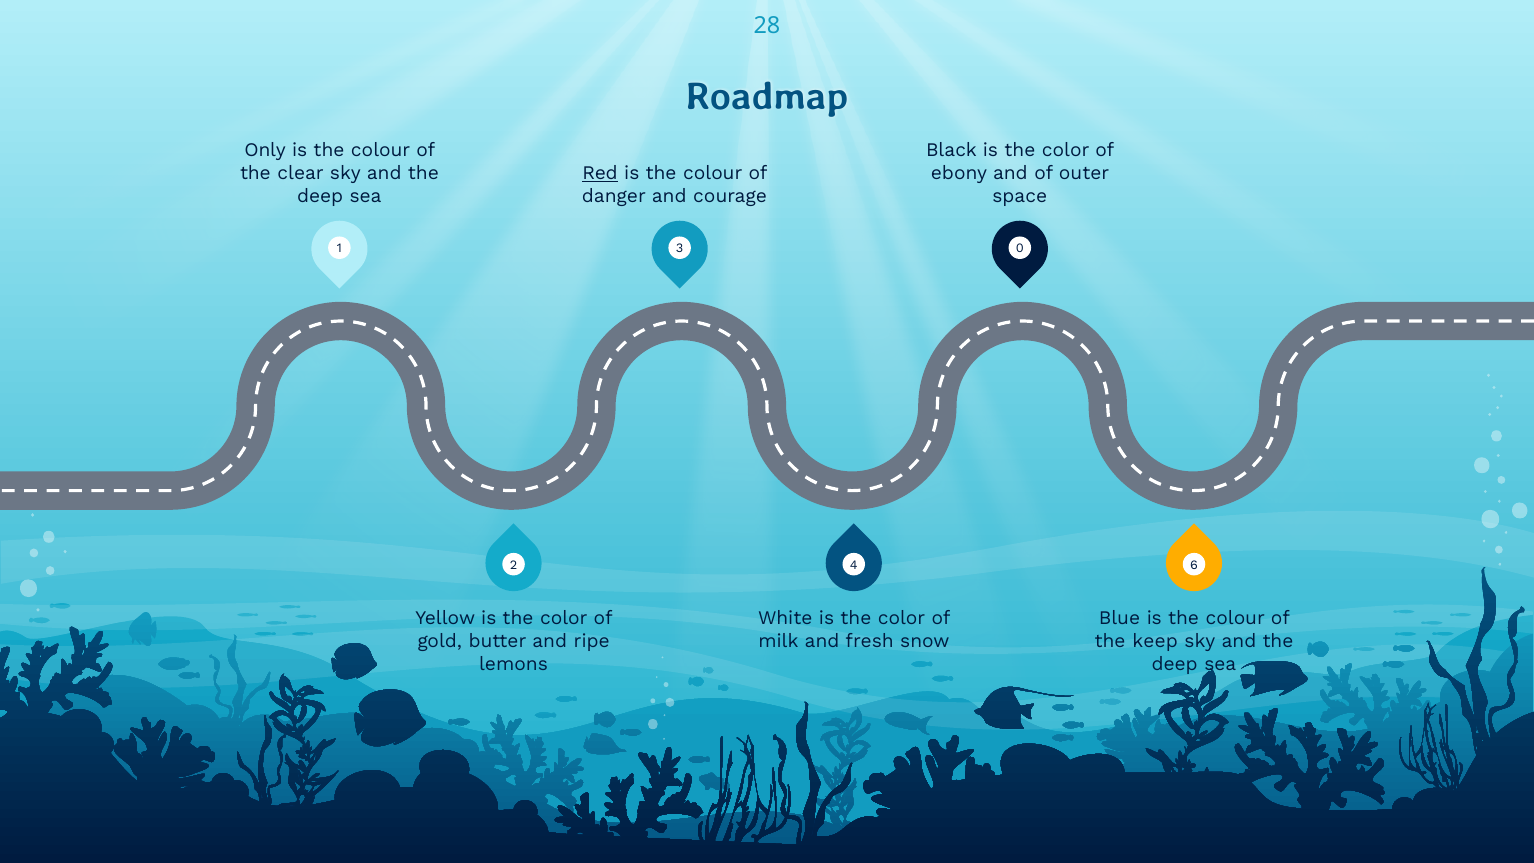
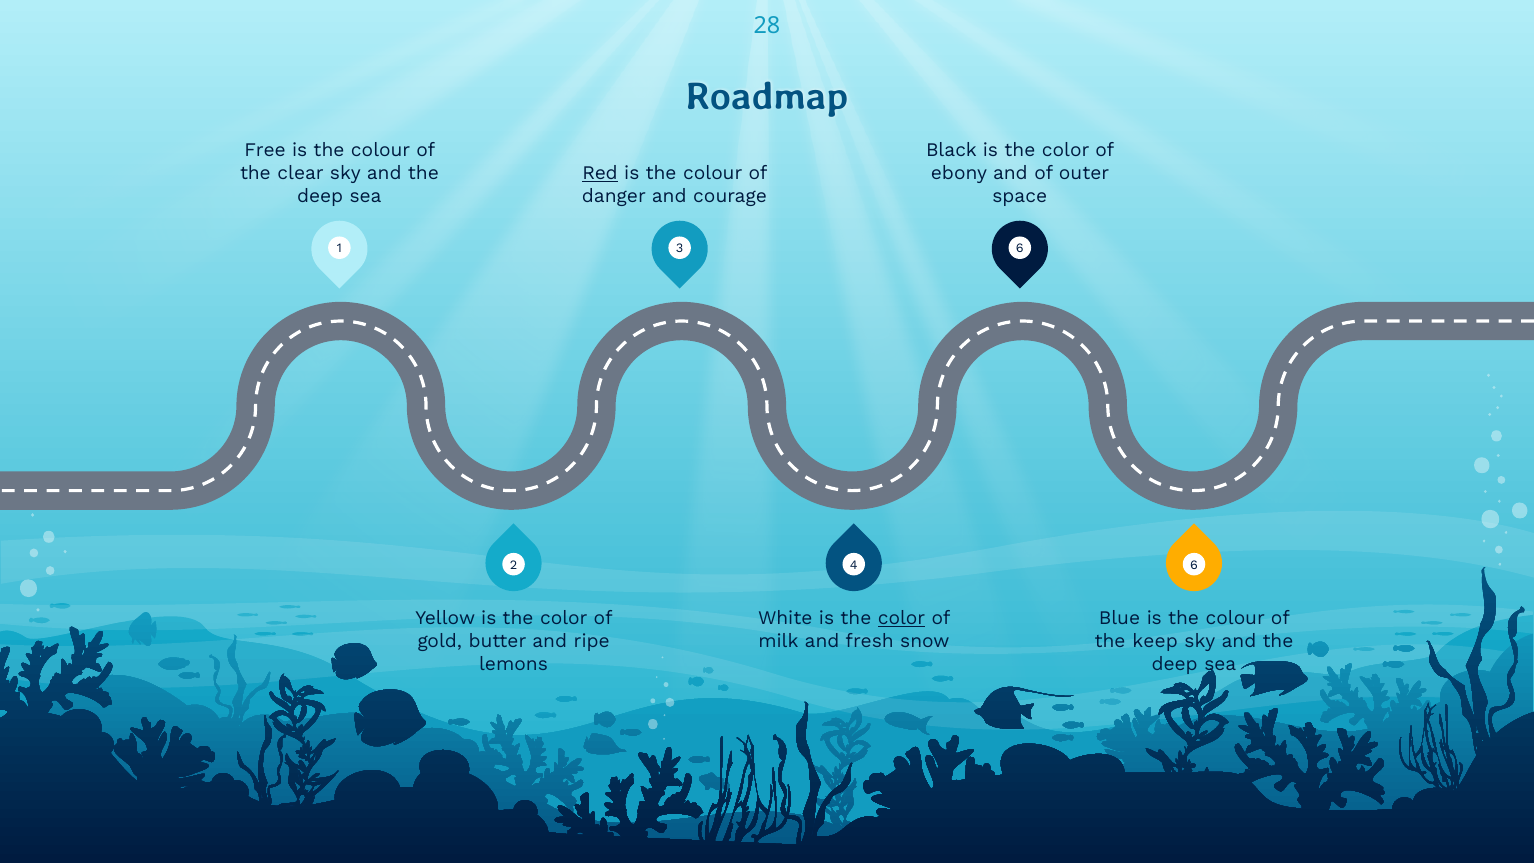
Only: Only -> Free
3 0: 0 -> 6
color at (902, 618) underline: none -> present
